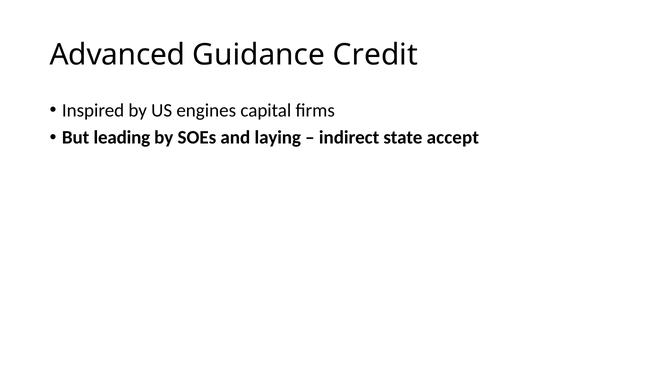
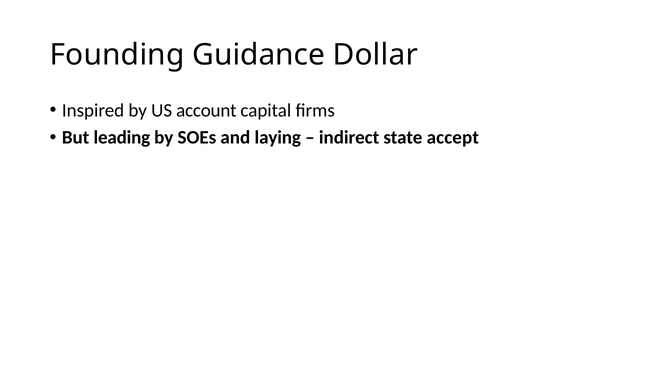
Advanced: Advanced -> Founding
Credit: Credit -> Dollar
engines: engines -> account
